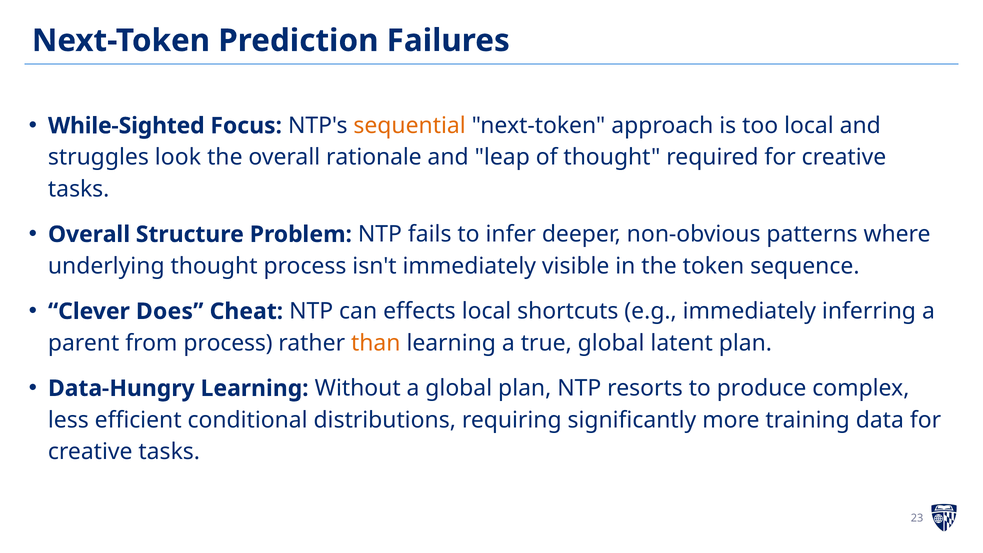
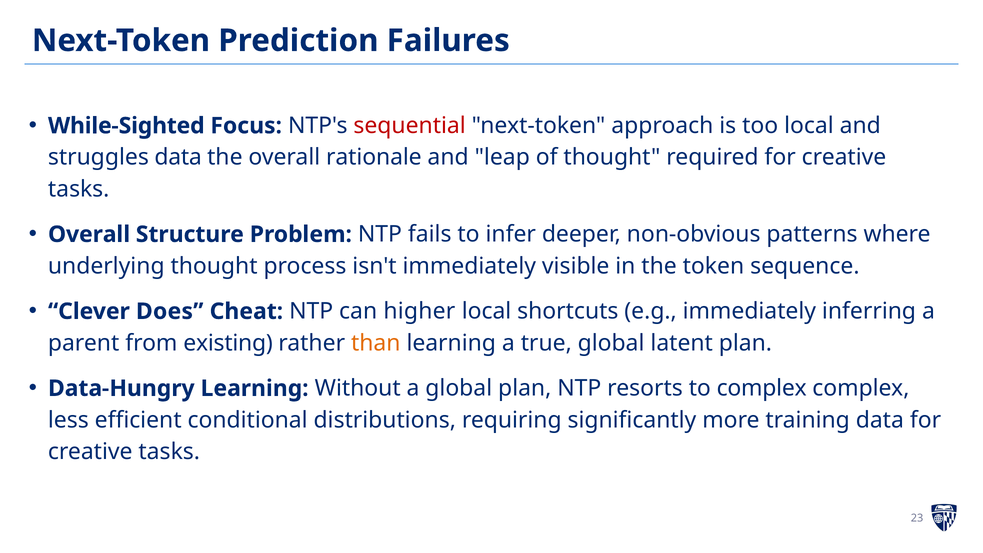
sequential colour: orange -> red
struggles look: look -> data
effects: effects -> higher
from process: process -> existing
to produce: produce -> complex
